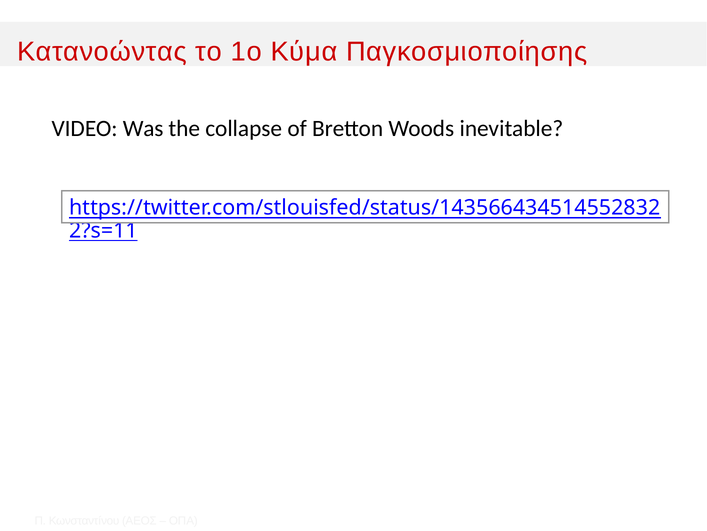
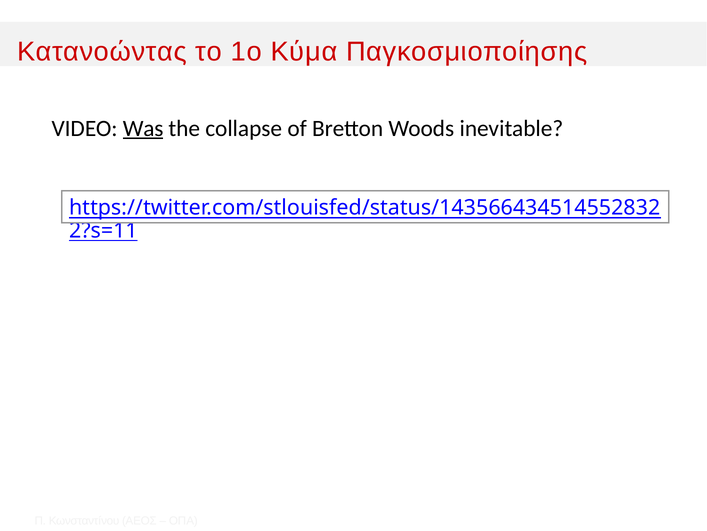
Was underline: none -> present
